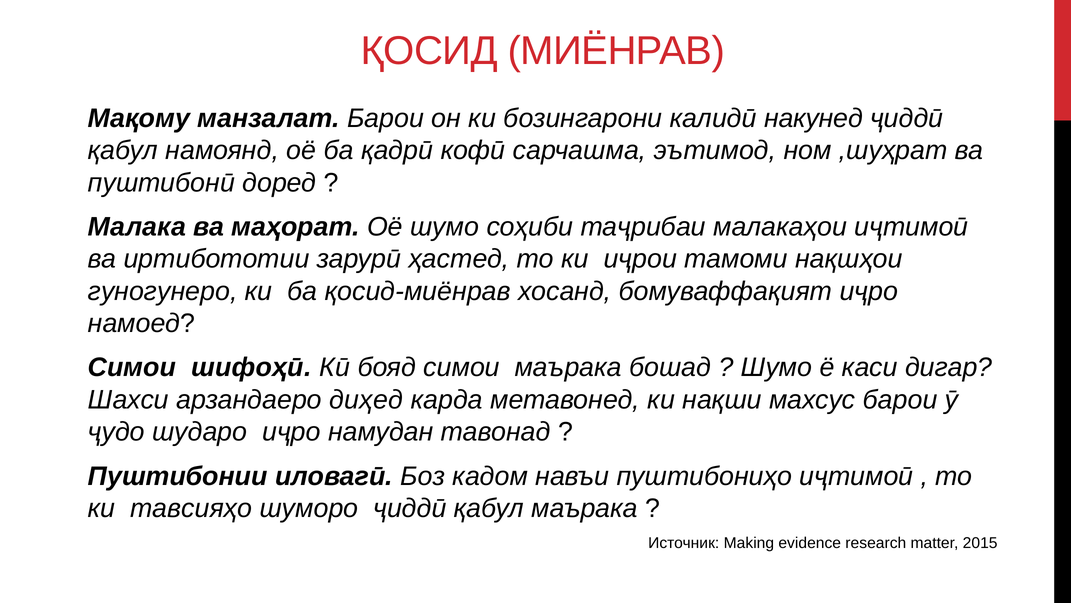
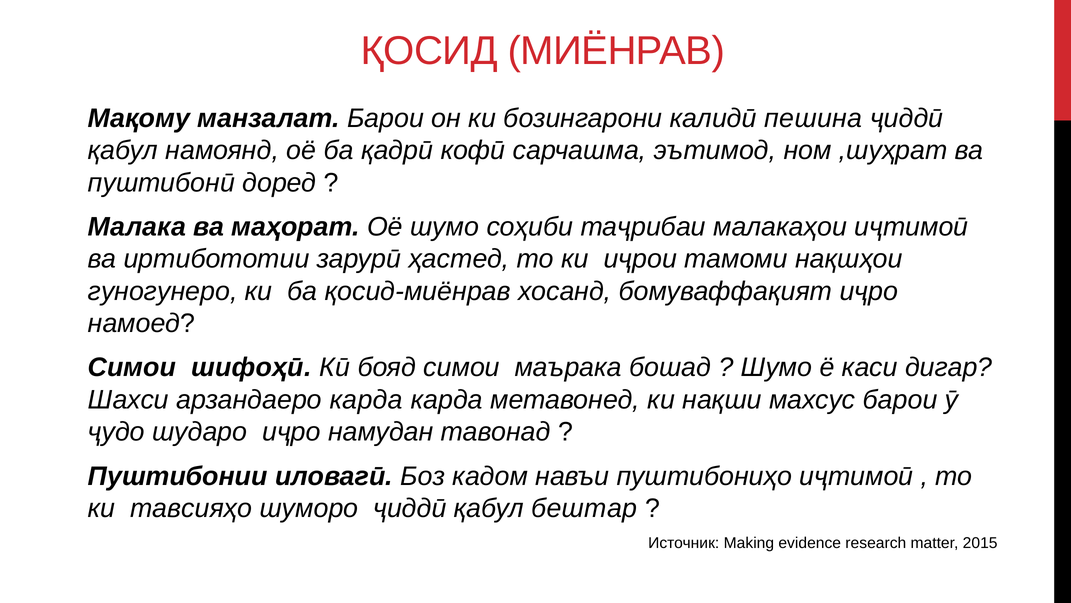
накунед: накунед -> пешина
арзандаеро диҳед: диҳед -> карда
қабул маърака: маърака -> бештар
